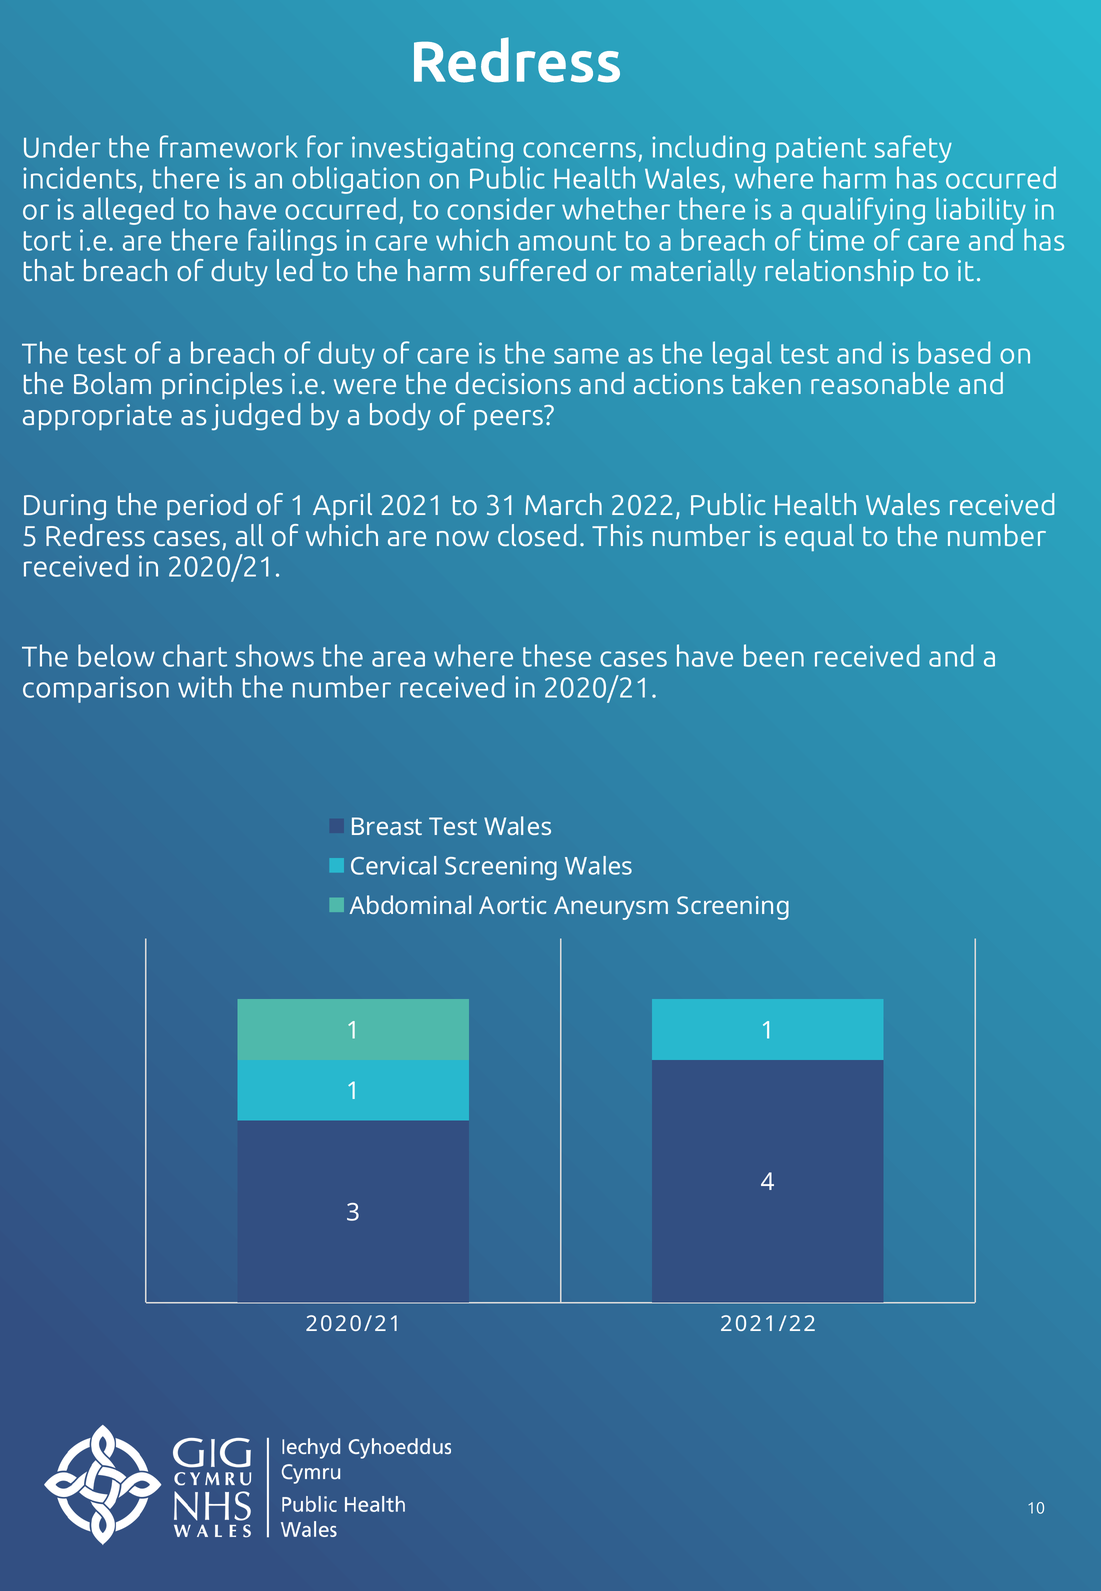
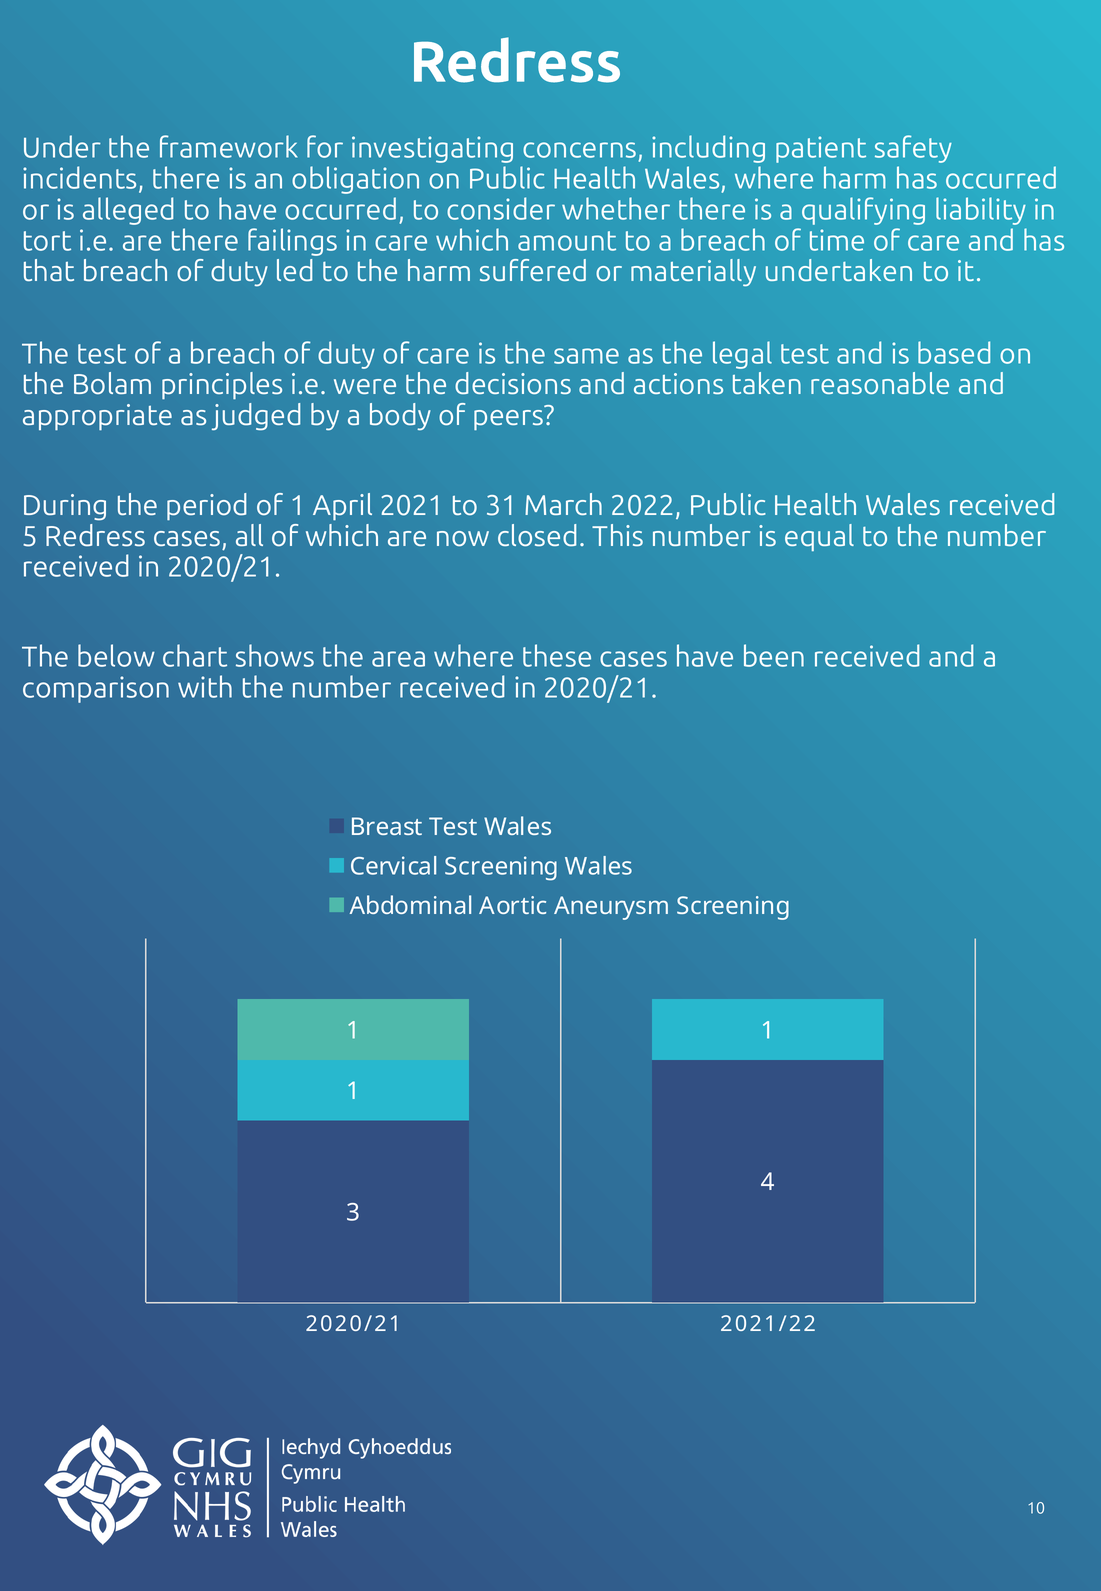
relationship: relationship -> undertaken
